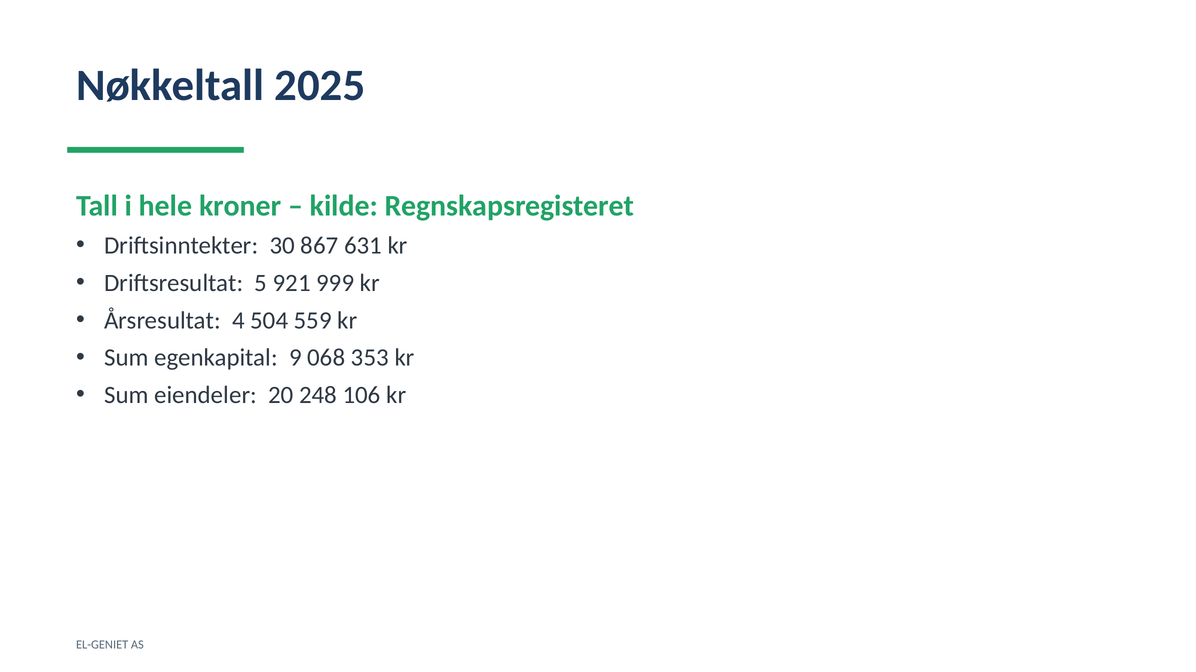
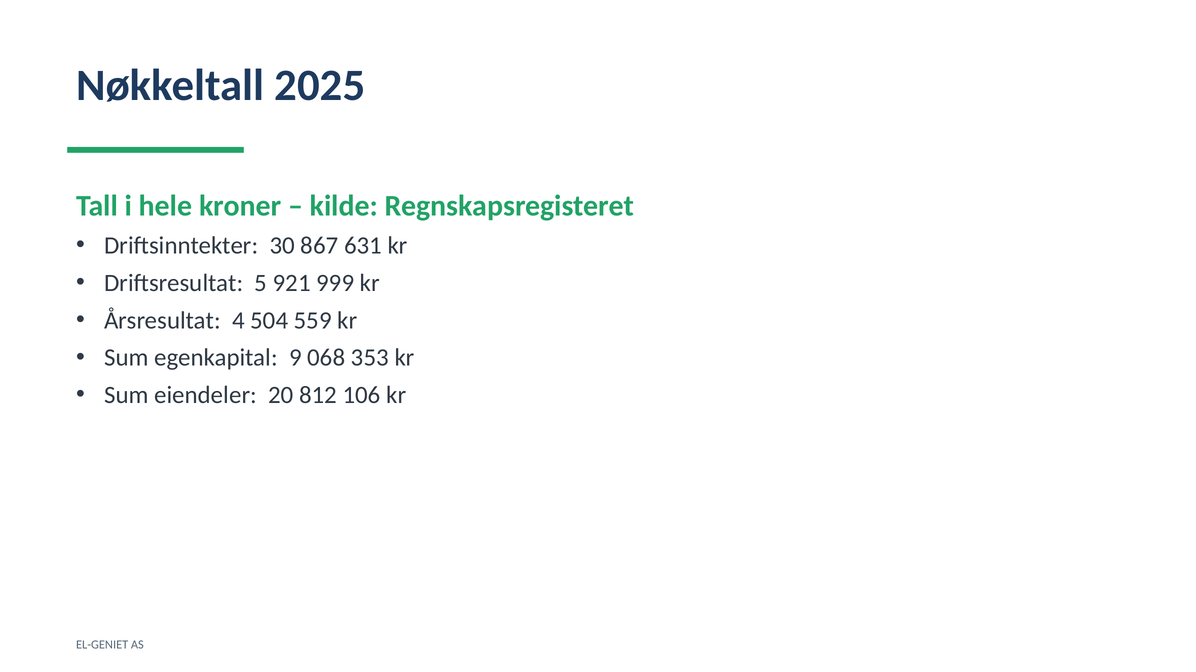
248: 248 -> 812
